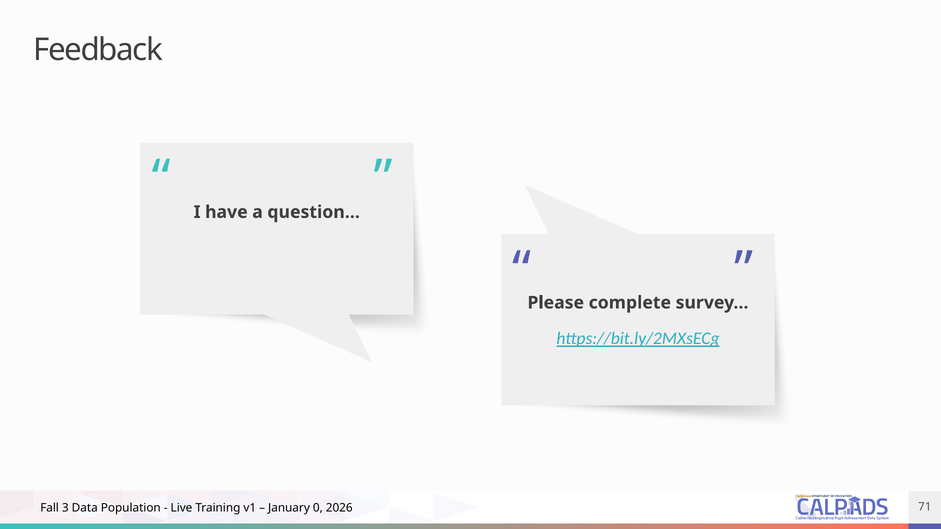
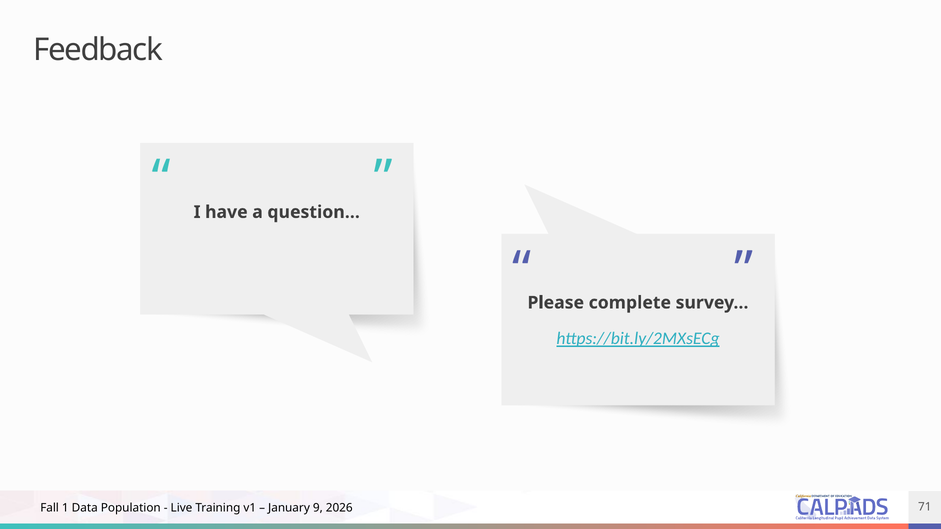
3: 3 -> 1
0: 0 -> 9
